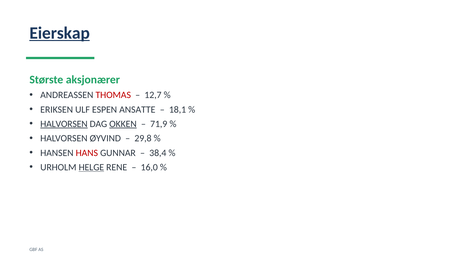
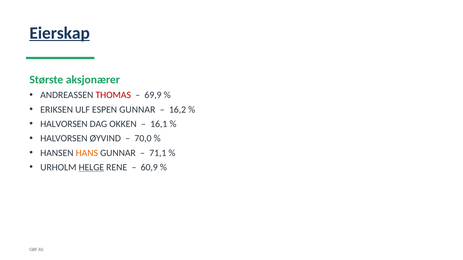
12,7: 12,7 -> 69,9
ESPEN ANSATTE: ANSATTE -> GUNNAR
18,1: 18,1 -> 16,2
HALVORSEN at (64, 124) underline: present -> none
OKKEN underline: present -> none
71,9: 71,9 -> 16,1
29,8: 29,8 -> 70,0
HANS colour: red -> orange
38,4: 38,4 -> 71,1
16,0: 16,0 -> 60,9
